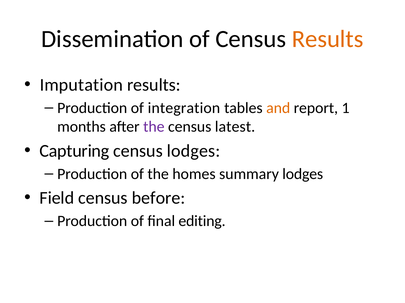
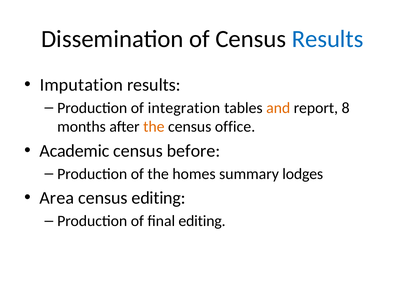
Results at (328, 39) colour: orange -> blue
1: 1 -> 8
the at (154, 127) colour: purple -> orange
latest: latest -> office
Capturing: Capturing -> Academic
census lodges: lodges -> before
Field: Field -> Area
census before: before -> editing
